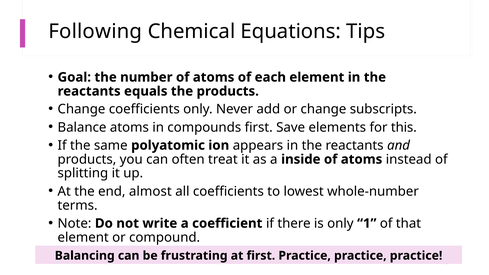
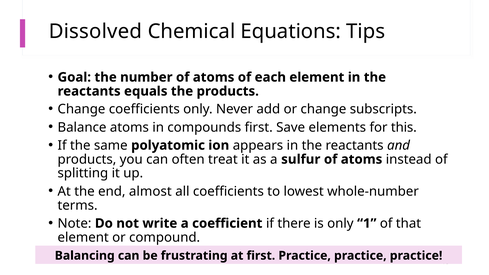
Following: Following -> Dissolved
inside: inside -> sulfur
